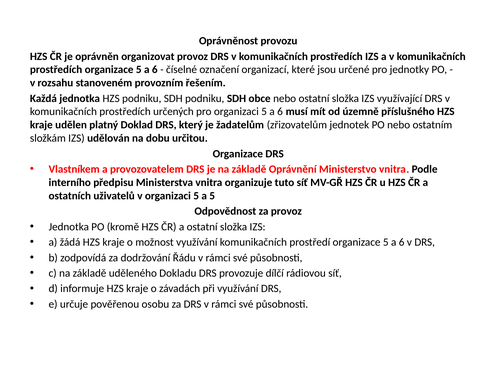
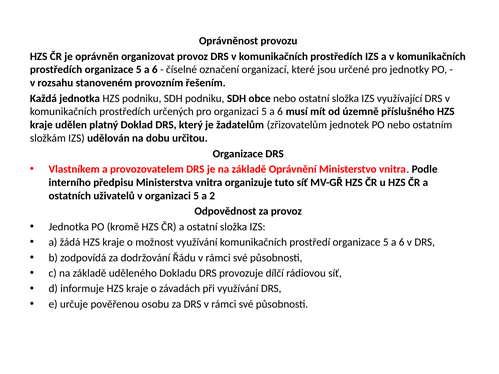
a 5: 5 -> 2
